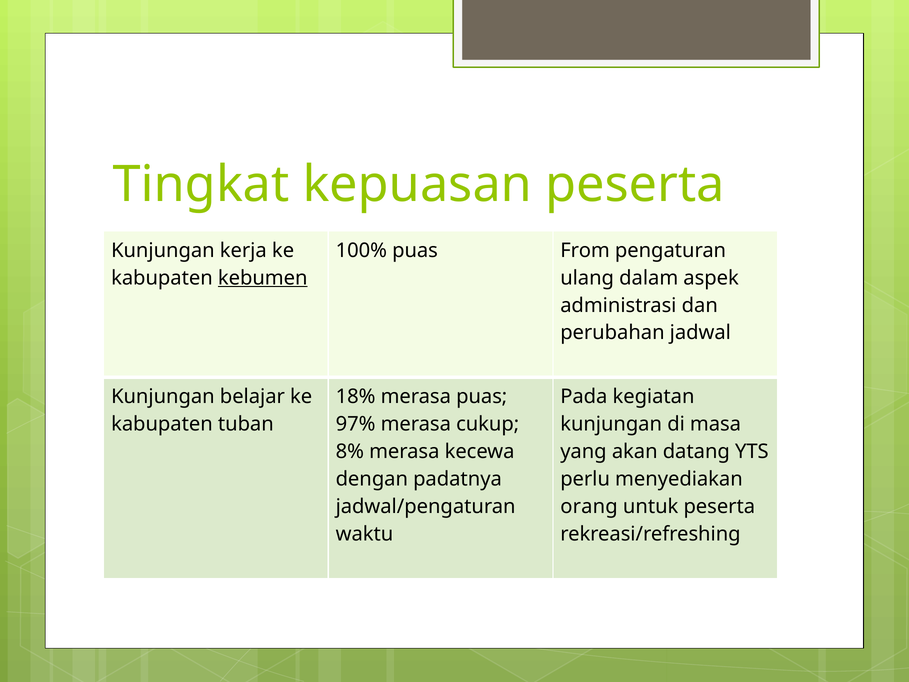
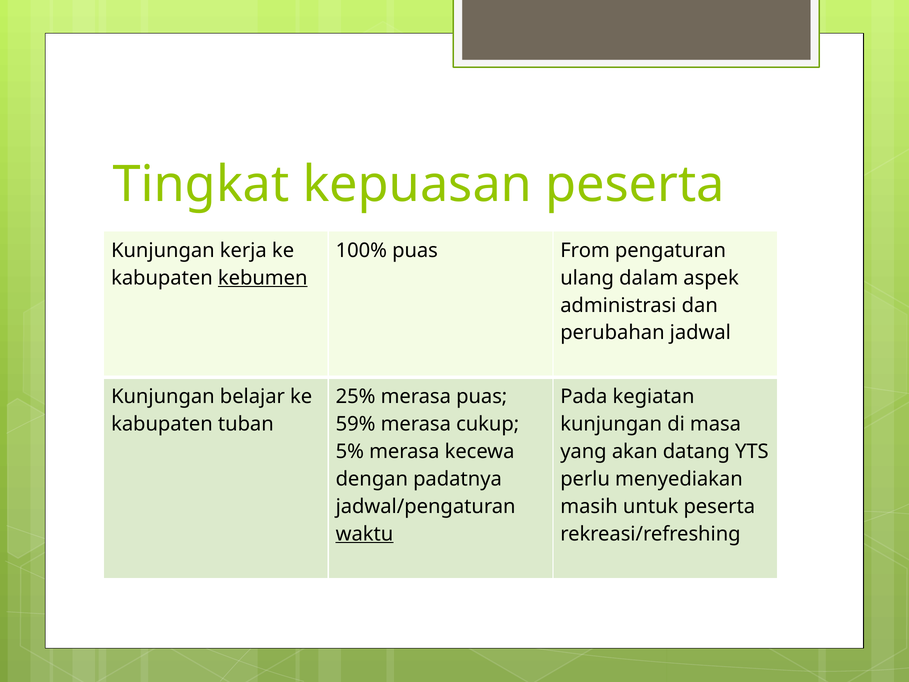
18%: 18% -> 25%
97%: 97% -> 59%
8%: 8% -> 5%
orang: orang -> masih
waktu underline: none -> present
